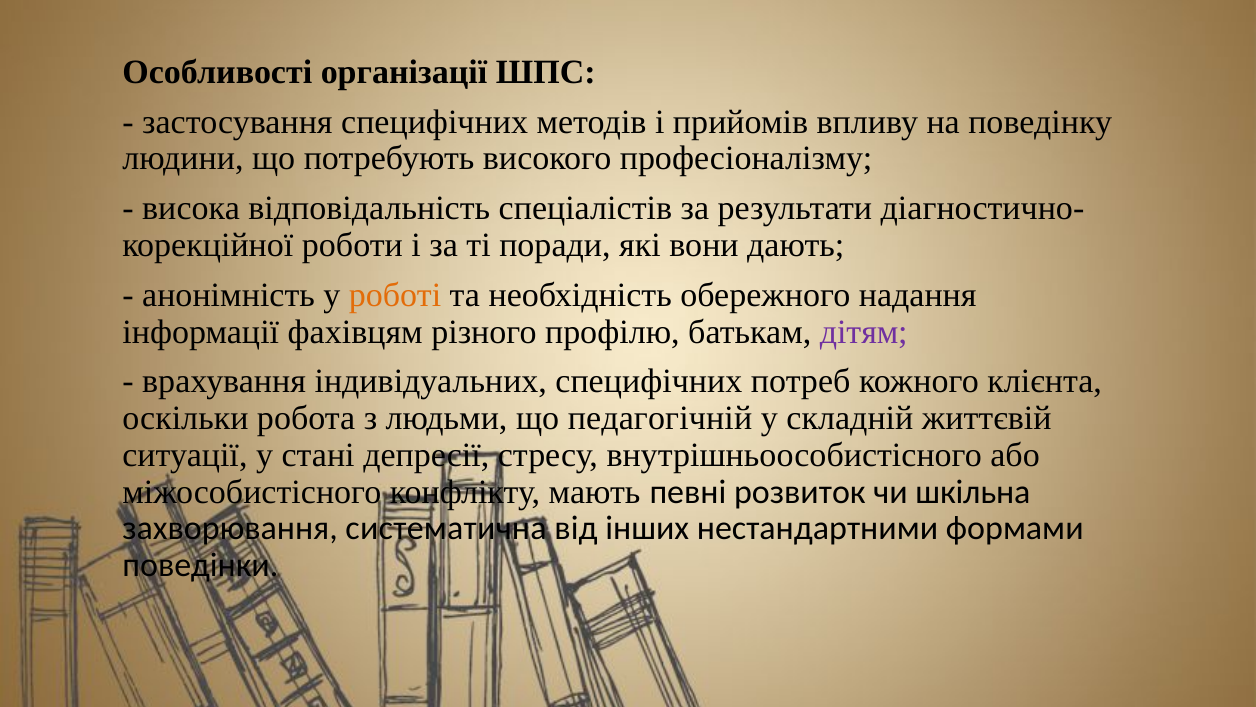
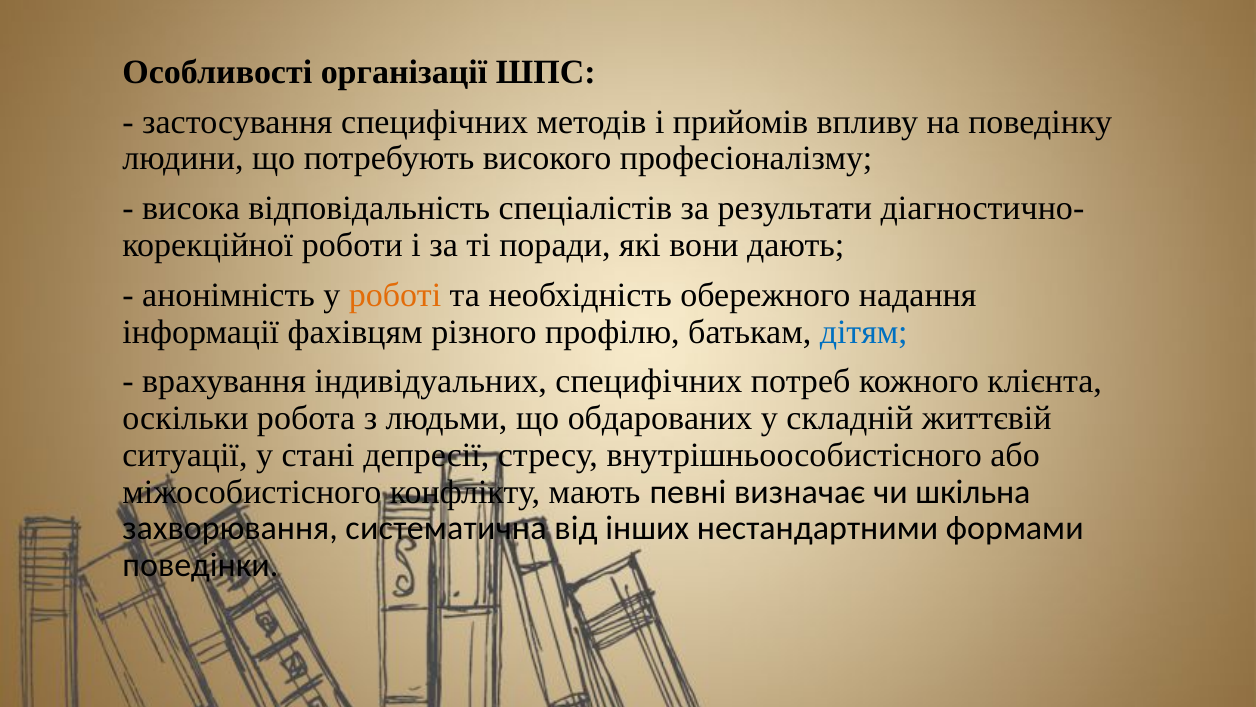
дітям colour: purple -> blue
педагогічній: педагогічній -> обдарованих
розвиток: розвиток -> визначає
